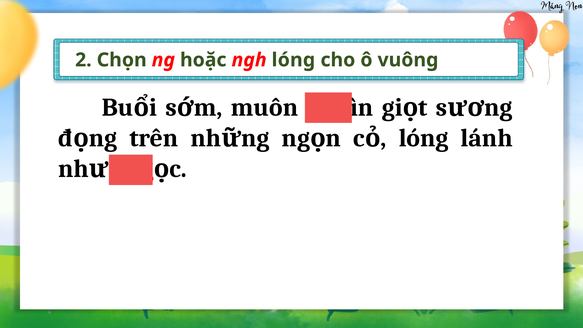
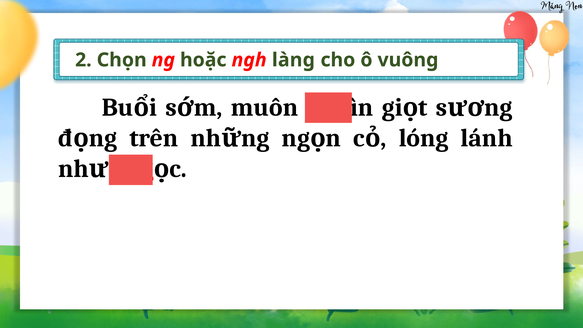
ngh lóng: lóng -> làng
